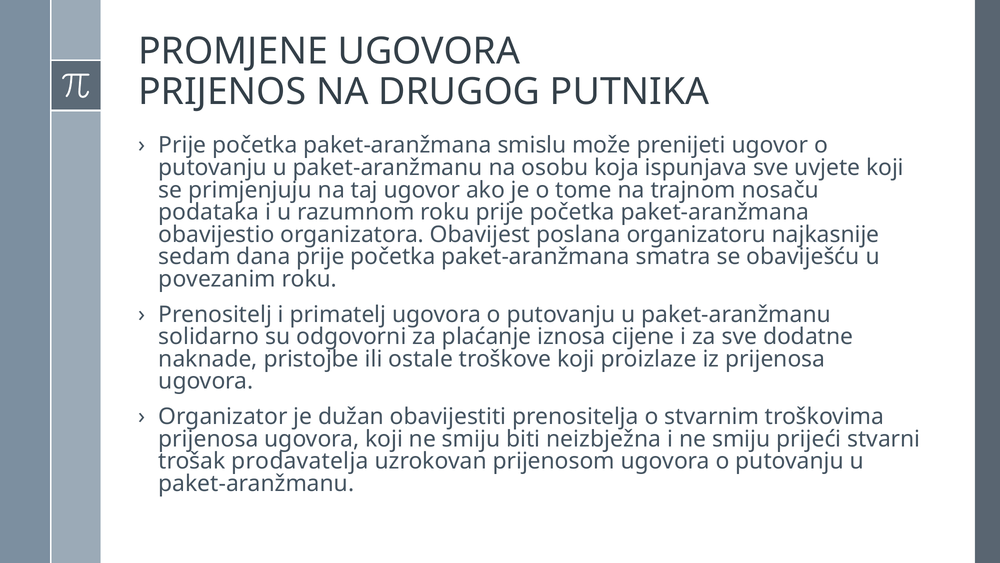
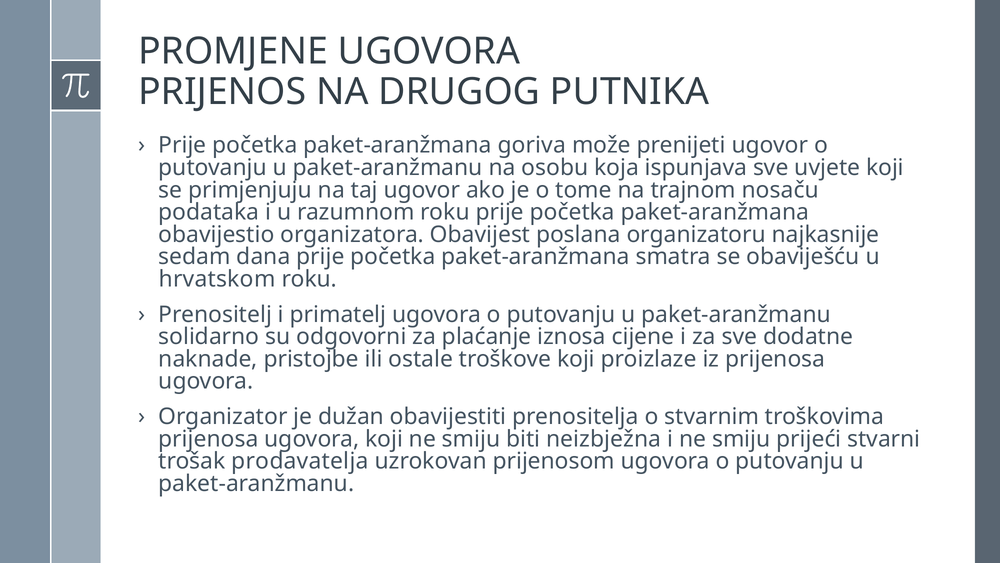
smislu: smislu -> goriva
povezanim: povezanim -> hrvatskom
